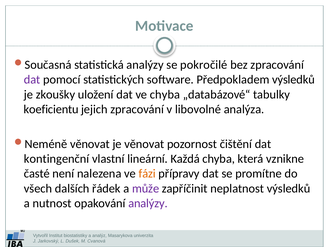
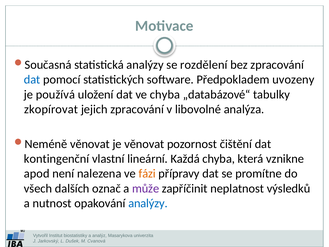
pokročilé: pokročilé -> rozdělení
dat at (32, 80) colour: purple -> blue
Předpokladem výsledků: výsledků -> uvozeny
zkoušky: zkoušky -> používá
koeficientu: koeficientu -> zkopírovat
časté: časté -> apod
řádek: řádek -> označ
analýzy at (148, 203) colour: purple -> blue
